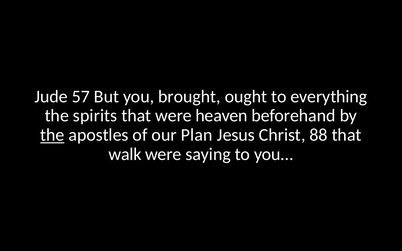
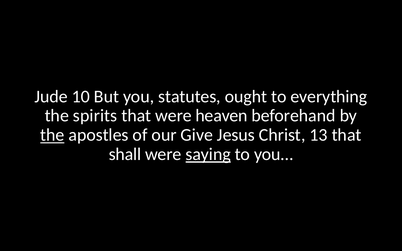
57: 57 -> 10
brought: brought -> statutes
Plan: Plan -> Give
88: 88 -> 13
walk: walk -> shall
saying underline: none -> present
